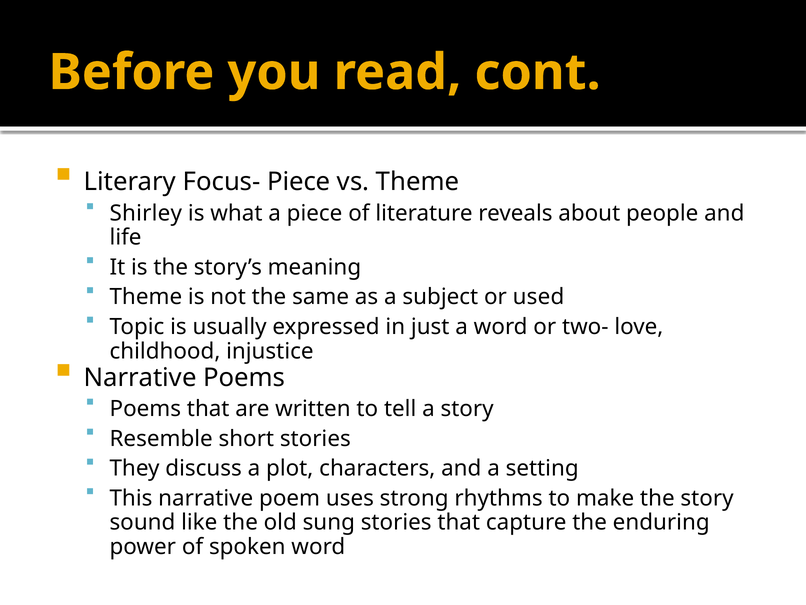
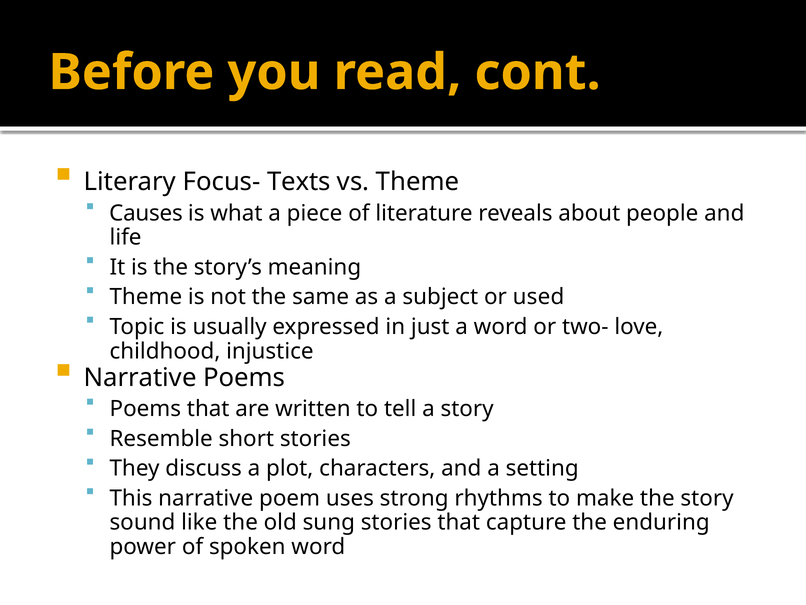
Focus- Piece: Piece -> Texts
Shirley: Shirley -> Causes
